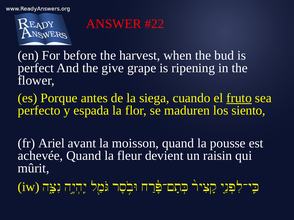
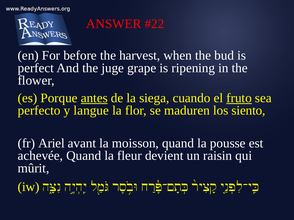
give: give -> juge
antes underline: none -> present
espada: espada -> langue
